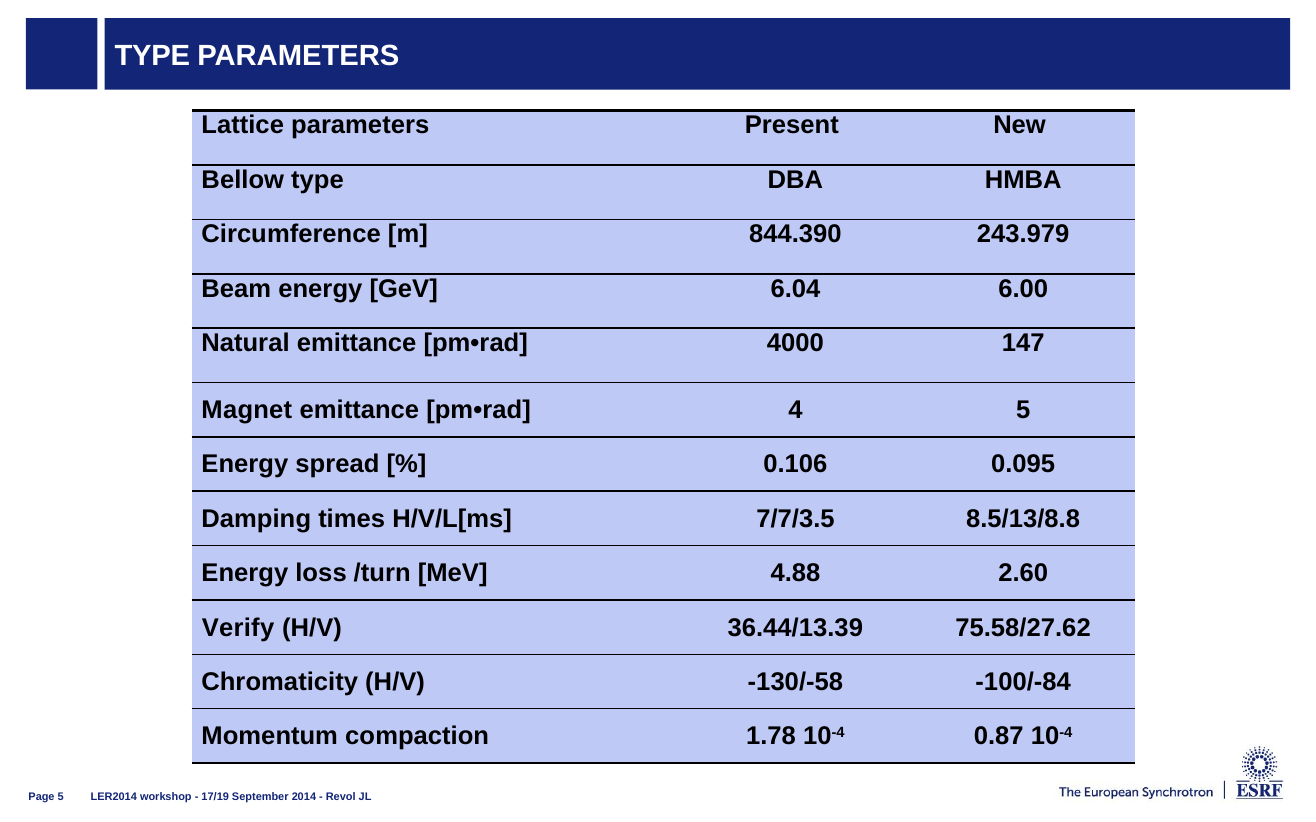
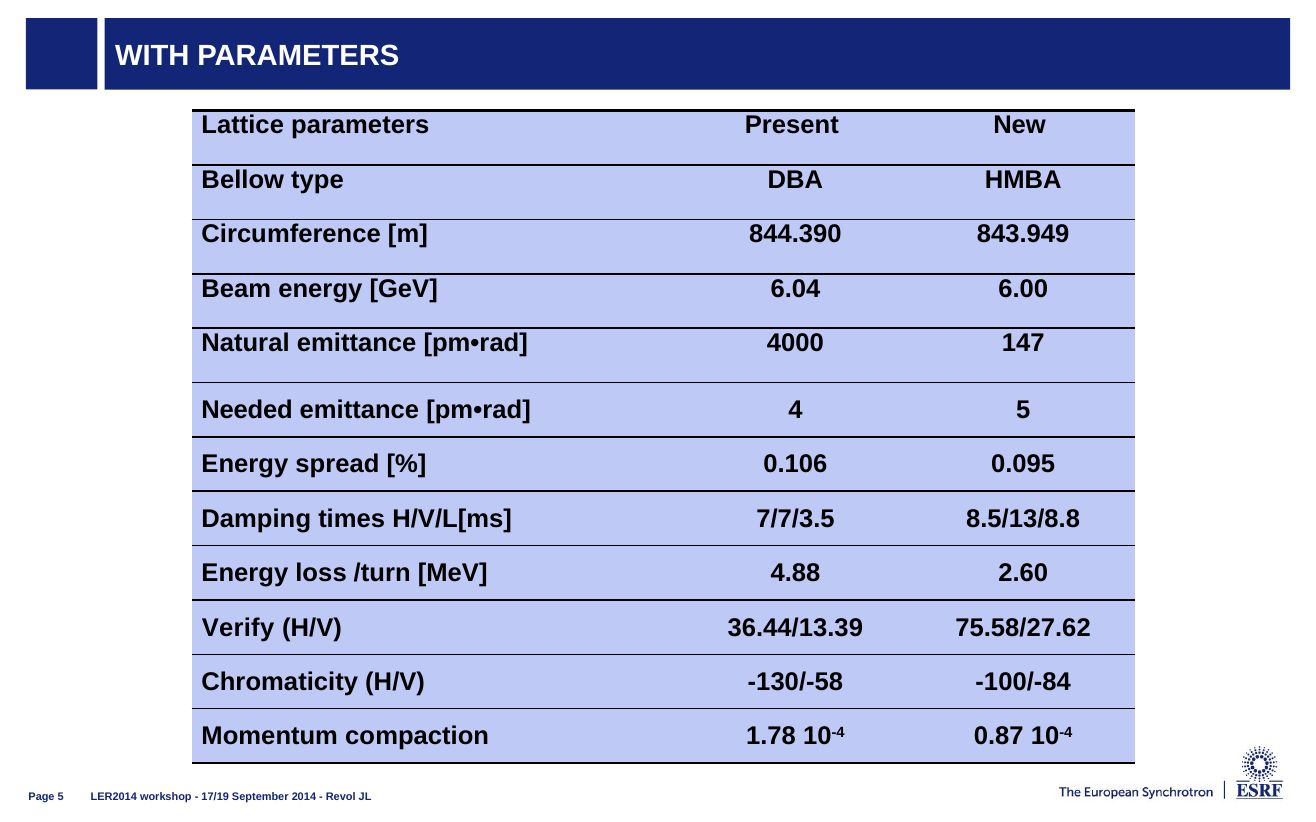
TYPE at (152, 56): TYPE -> WITH
243.979: 243.979 -> 843.949
Magnet: Magnet -> Needed
